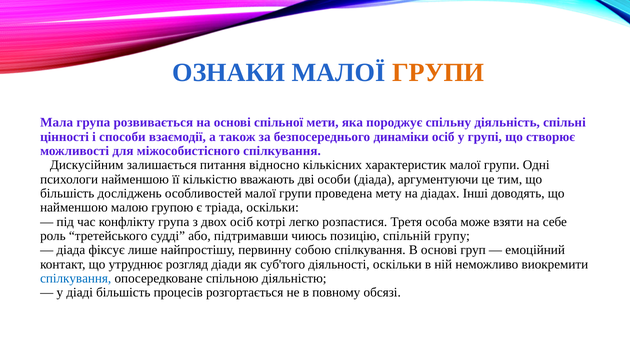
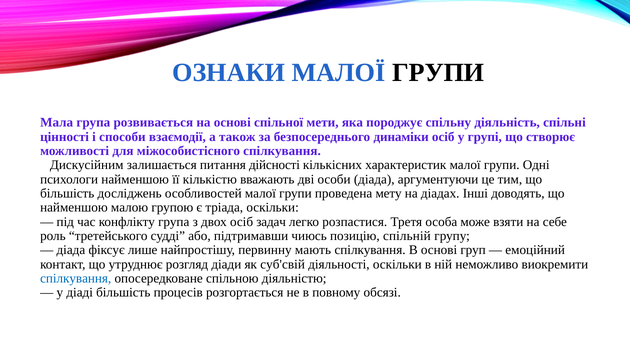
ГРУПИ at (438, 73) colour: orange -> black
відносно: відносно -> дійсності
котрі: котрі -> задач
собою: собою -> мають
суб'того: суб'того -> суб'свій
